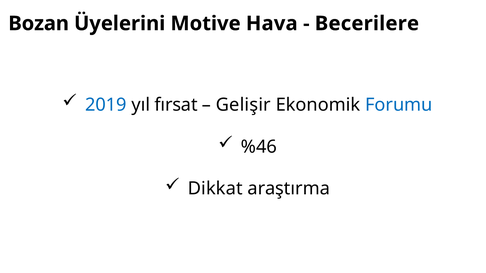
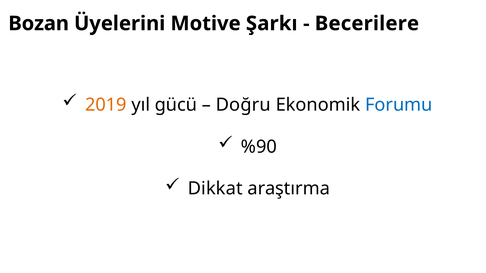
Hava: Hava -> Şarkı
2019 colour: blue -> orange
fırsat: fırsat -> gücü
Gelişir: Gelişir -> Doğru
%46: %46 -> %90
